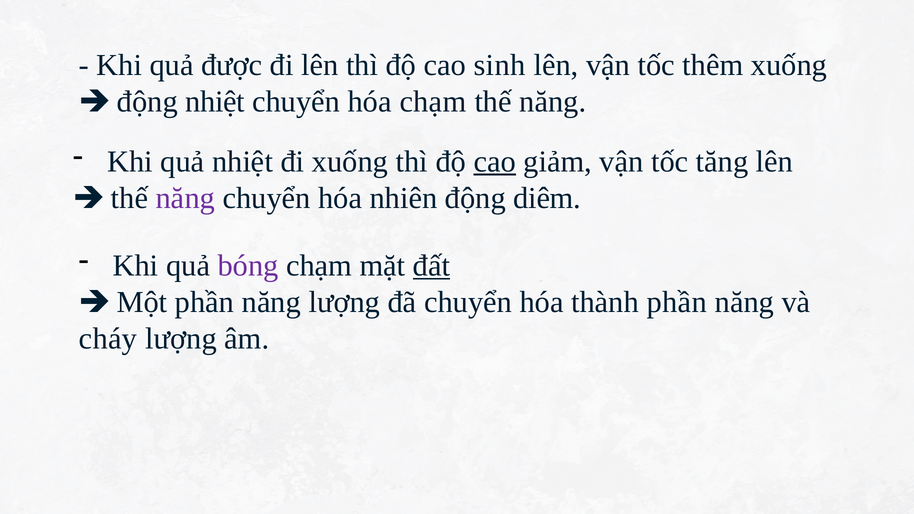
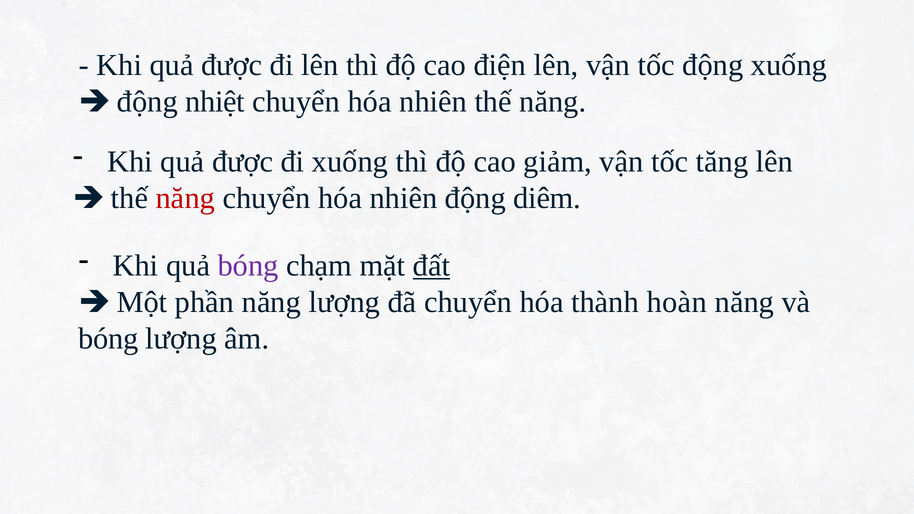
sinh: sinh -> điện
tốc thêm: thêm -> động
chạm at (433, 102): chạm -> nhiên
nhiệt at (242, 162): nhiệt -> được
cao at (495, 162) underline: present -> none
năng at (185, 198) colour: purple -> red
thành phần: phần -> hoàn
cháy at (108, 339): cháy -> bóng
